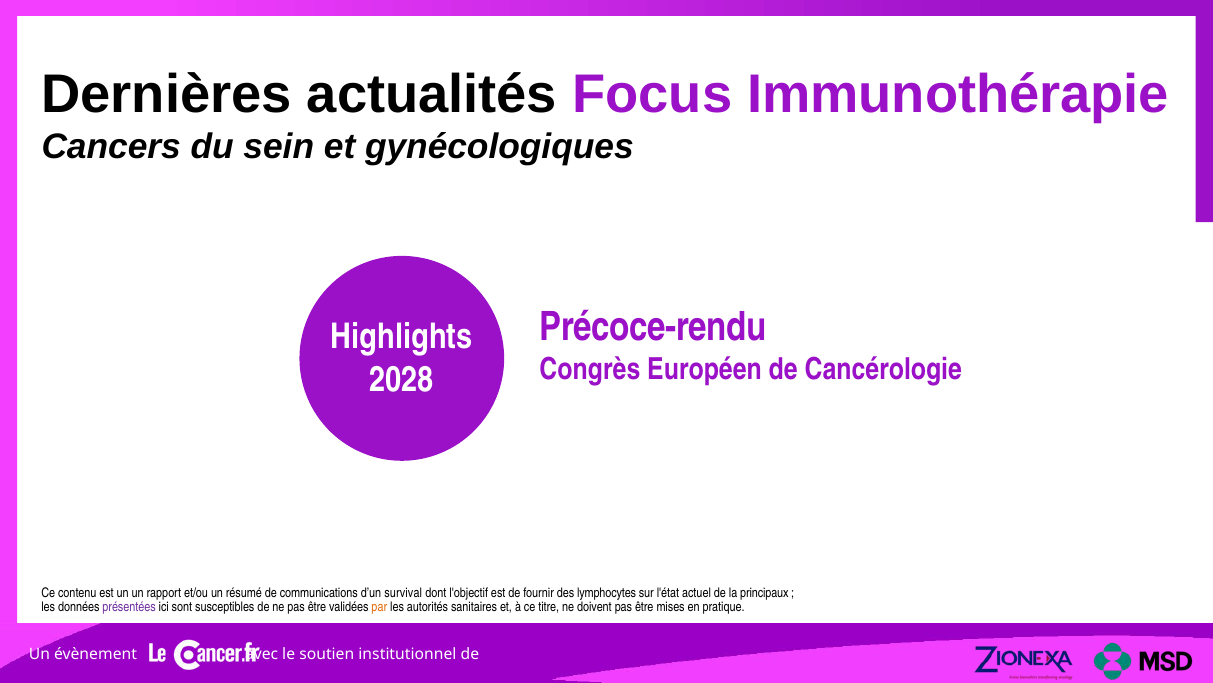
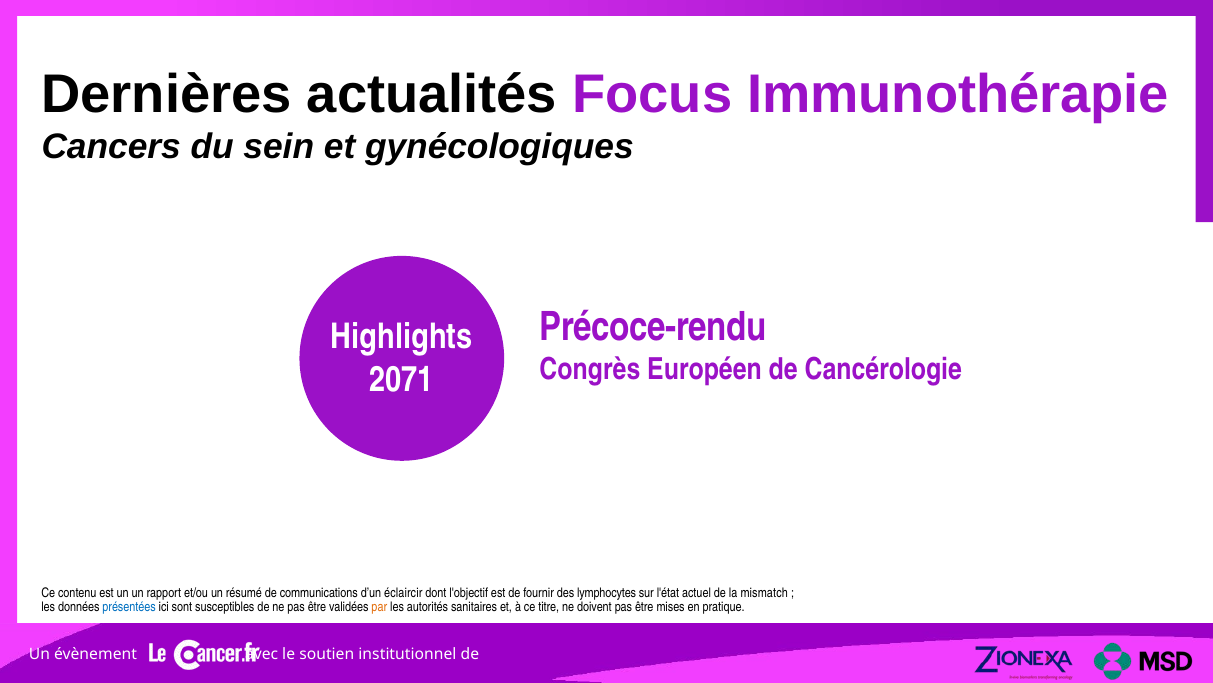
2028: 2028 -> 2071
survival: survival -> éclaircir
principaux: principaux -> mismatch
présentées colour: purple -> blue
